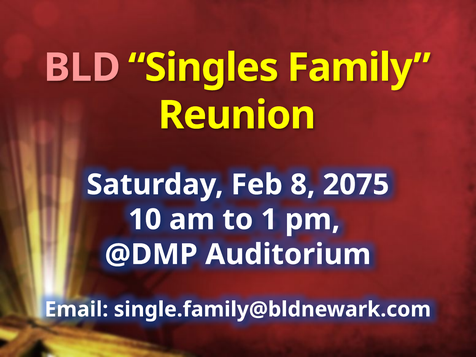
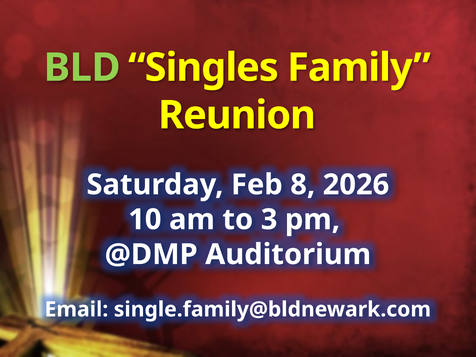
BLD colour: pink -> light green
2075: 2075 -> 2026
1: 1 -> 3
